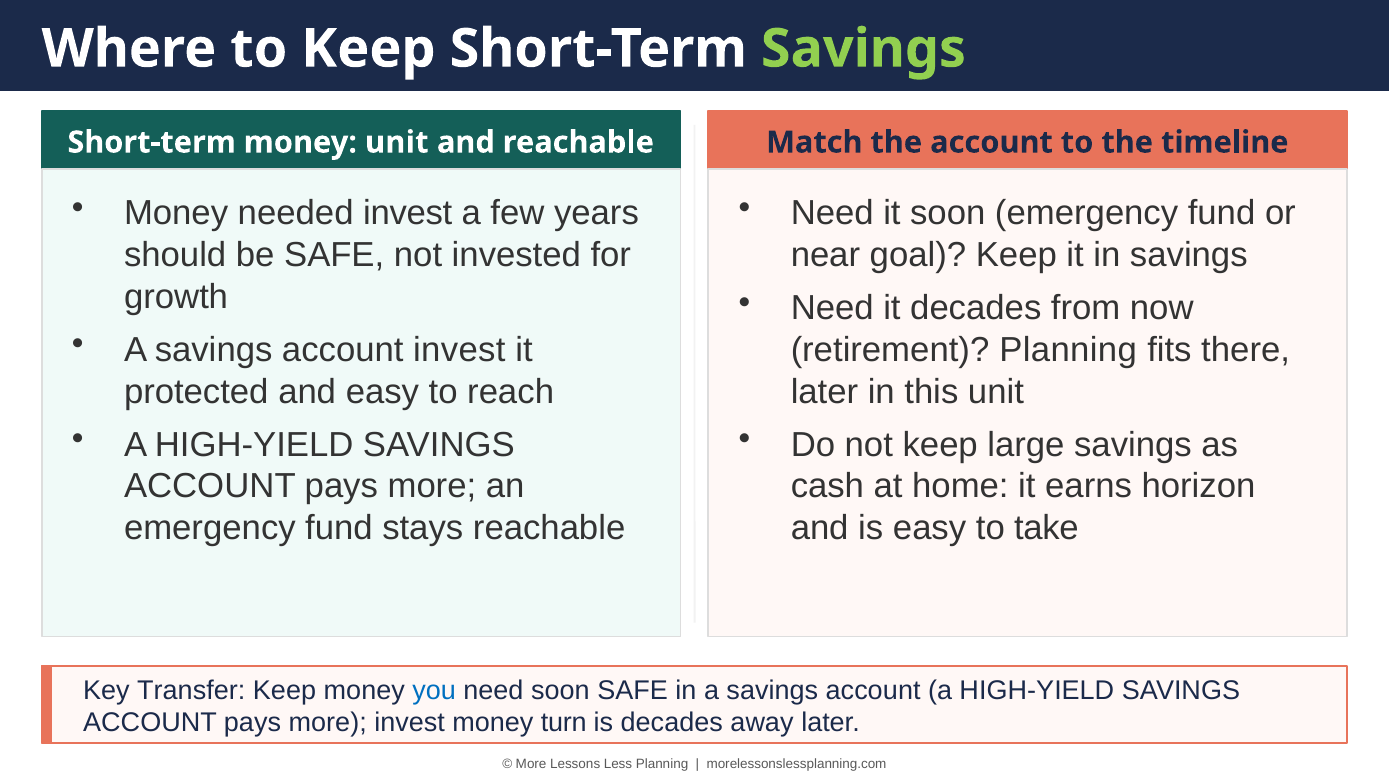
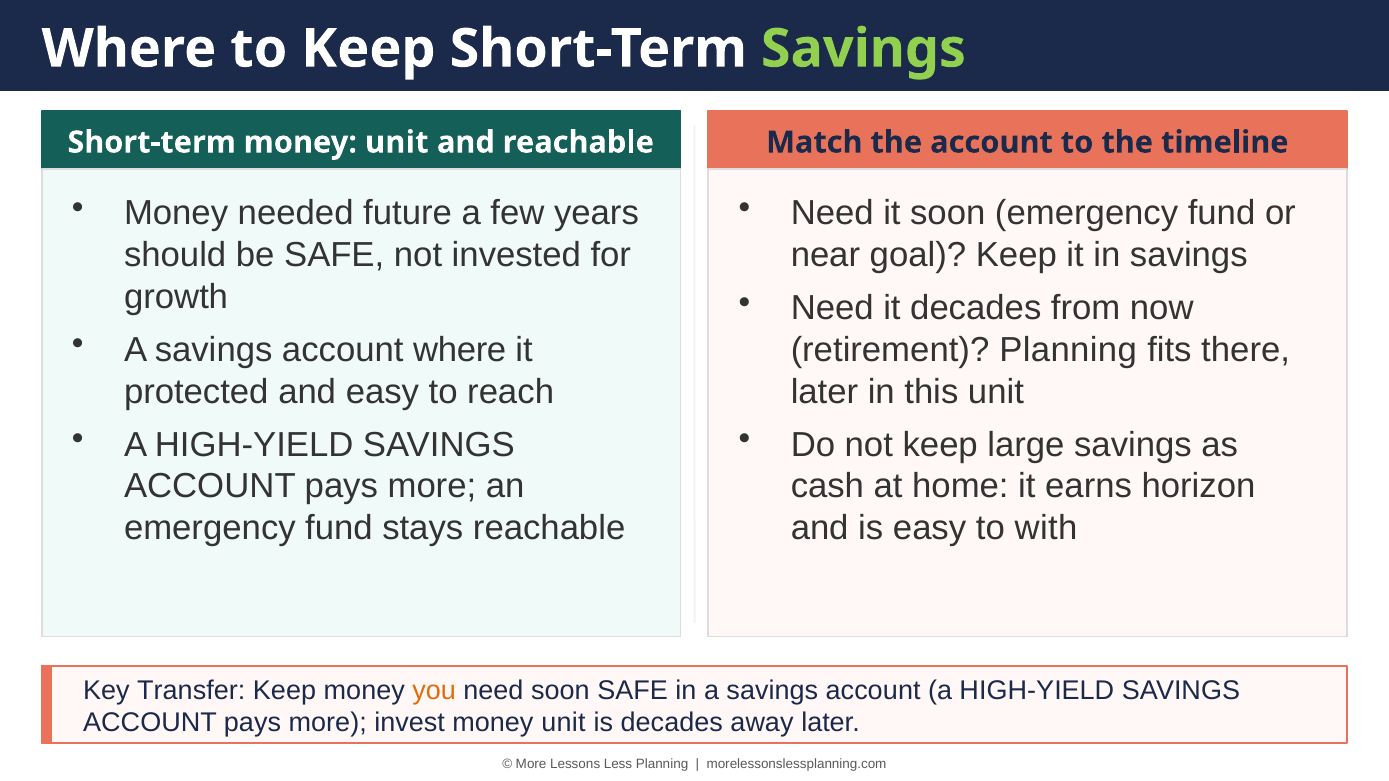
needed invest: invest -> future
account invest: invest -> where
take: take -> with
you colour: blue -> orange
invest money turn: turn -> unit
